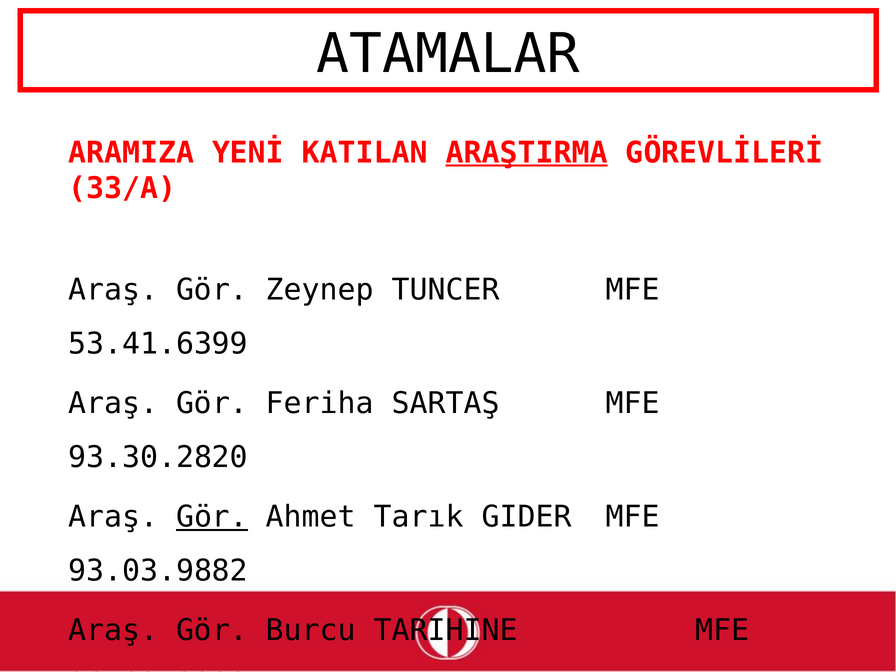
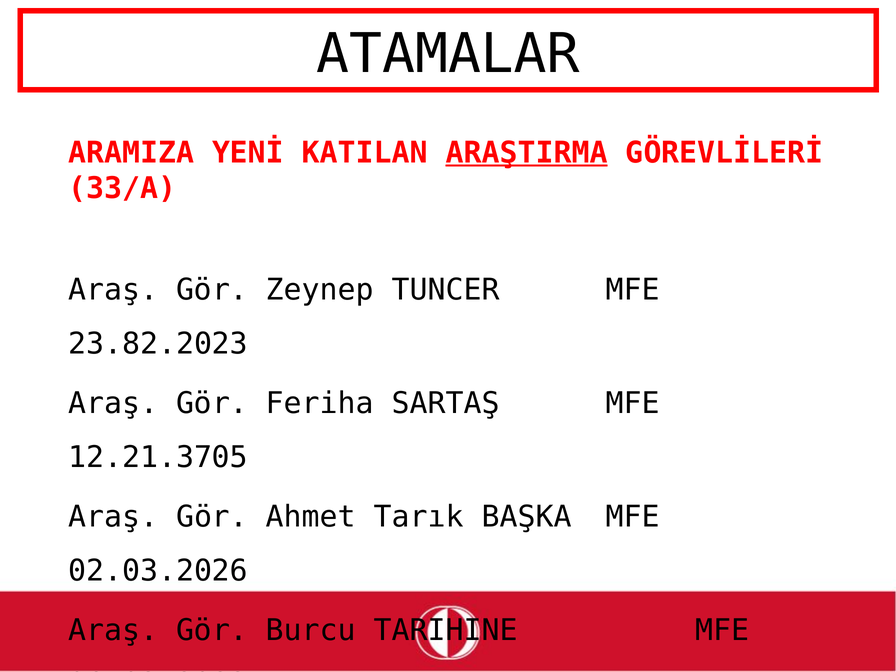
53.41.6399: 53.41.6399 -> 23.82.2023
93.30.2820: 93.30.2820 -> 12.21.3705
Gör at (212, 517) underline: present -> none
GIDER: GIDER -> BAŞKA
93.03.9882: 93.03.9882 -> 02.03.2026
